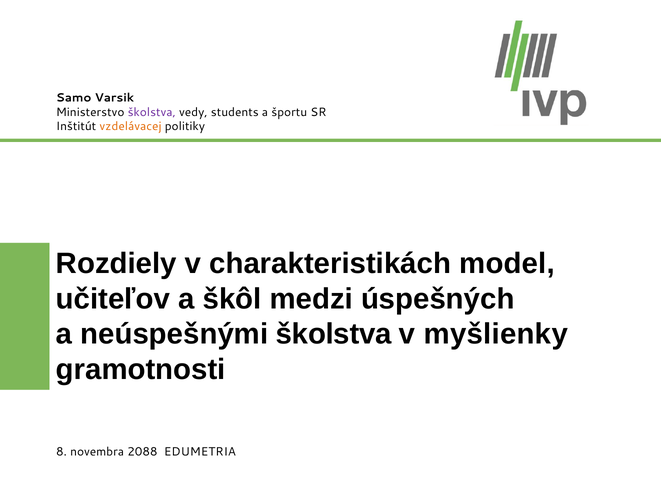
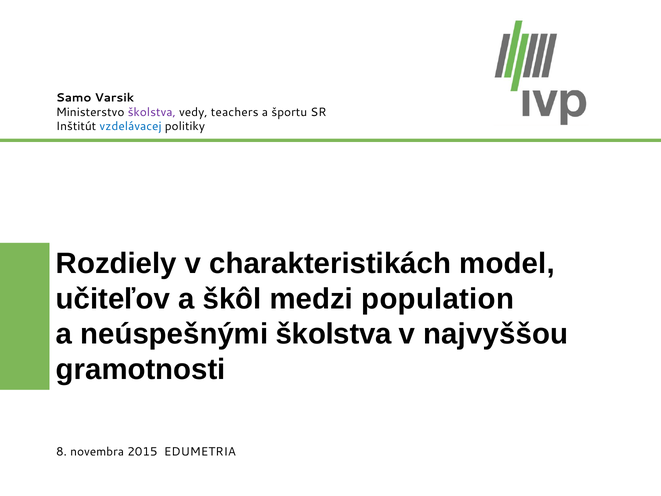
students: students -> teachers
vzdelávacej colour: orange -> blue
úspešných: úspešných -> population
myšlienky: myšlienky -> najvyššou
2088: 2088 -> 2015
